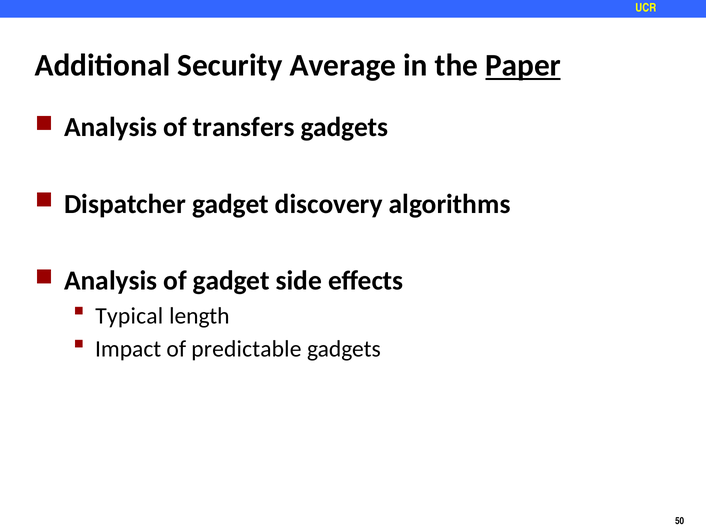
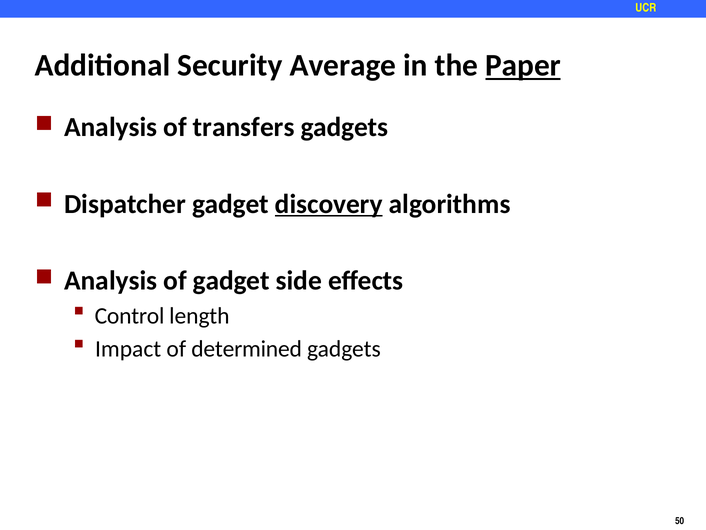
discovery underline: none -> present
Typical: Typical -> Control
predictable: predictable -> determined
